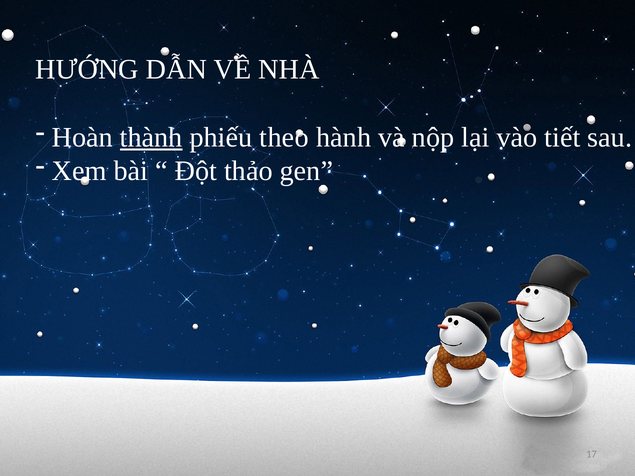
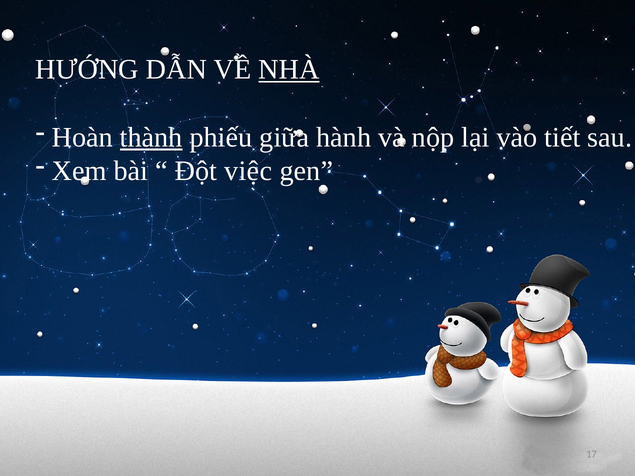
NHÀ underline: none -> present
theo: theo -> giữa
thảo: thảo -> việc
